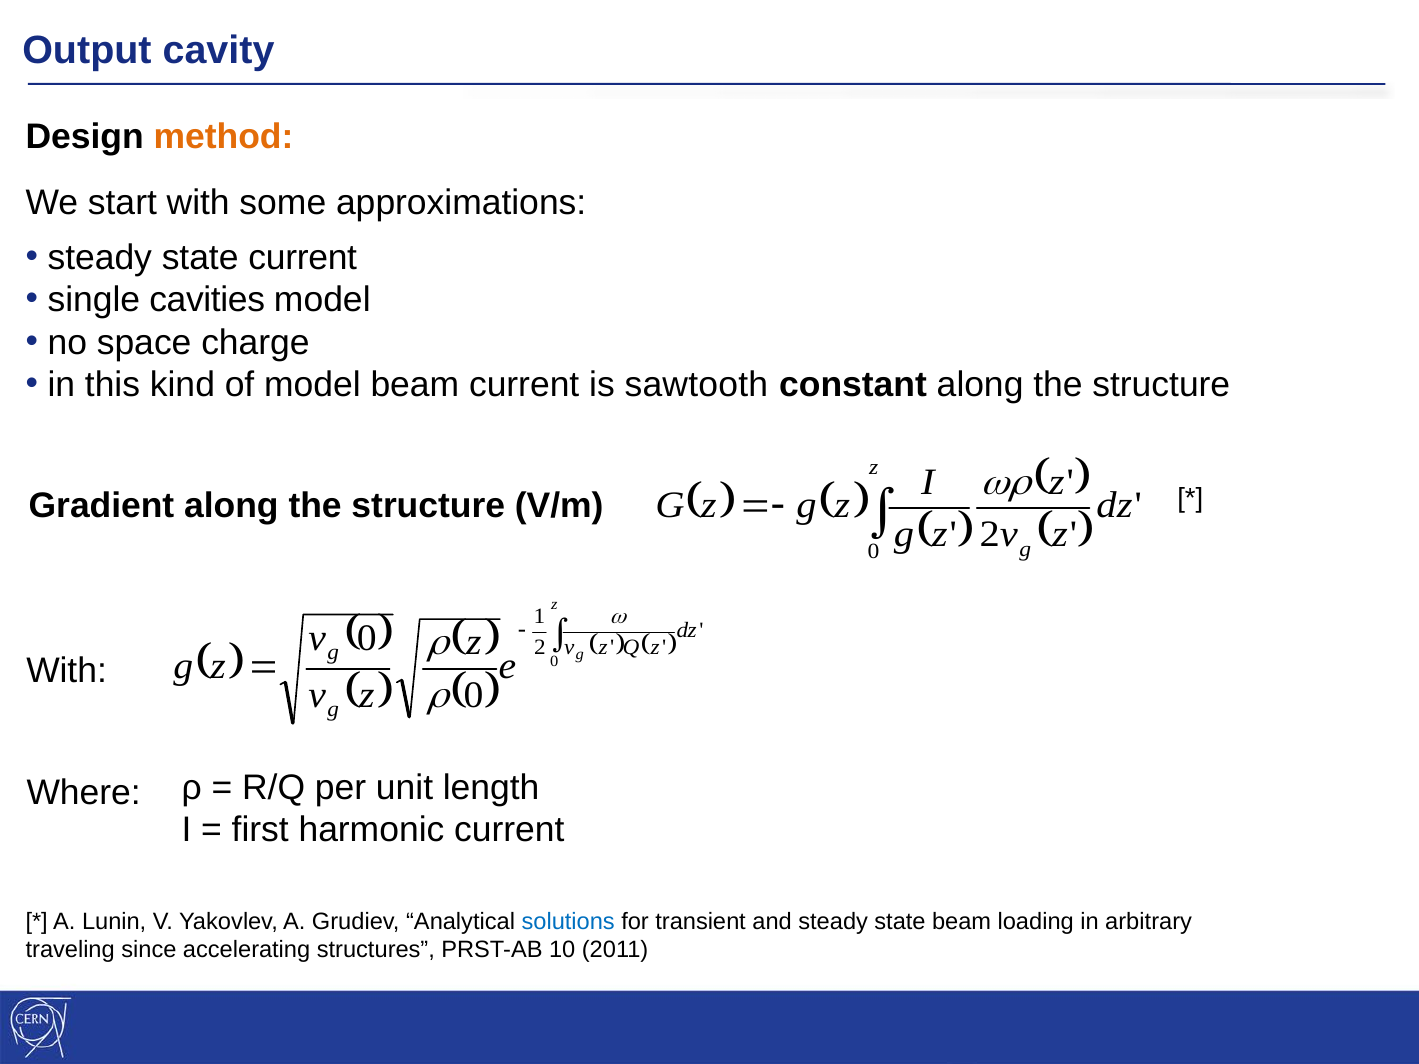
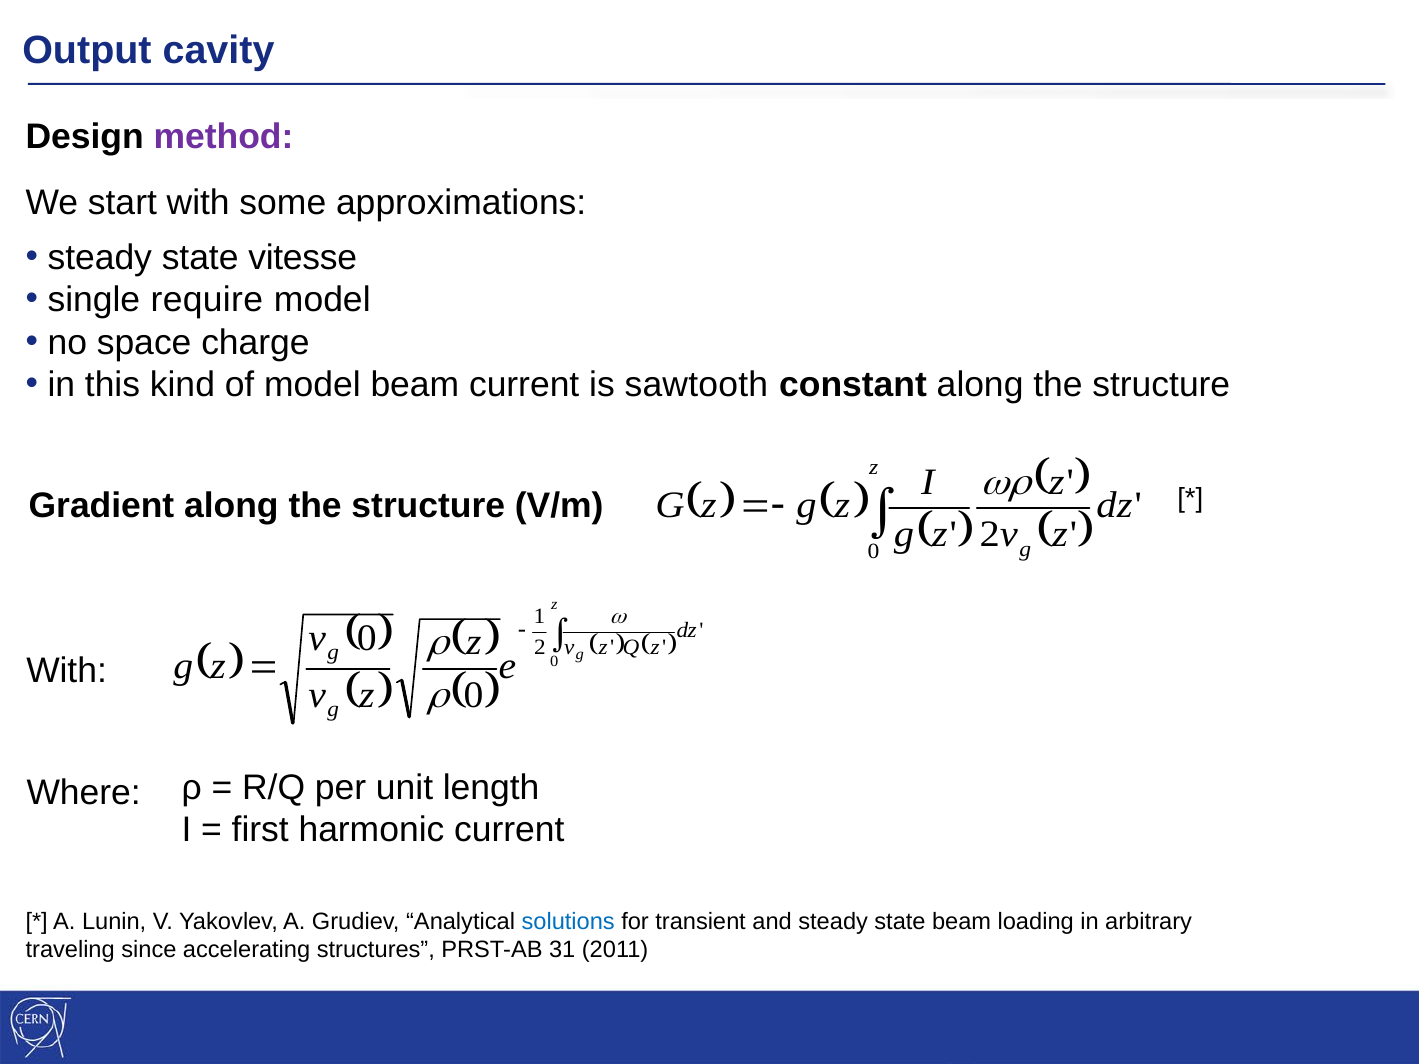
method colour: orange -> purple
state current: current -> vitesse
cavities: cavities -> require
10: 10 -> 31
